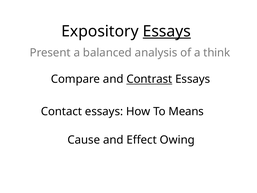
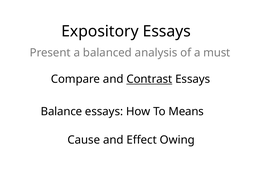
Essays at (167, 31) underline: present -> none
think: think -> must
Contact: Contact -> Balance
